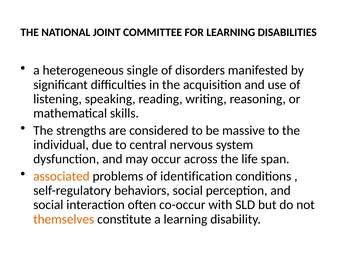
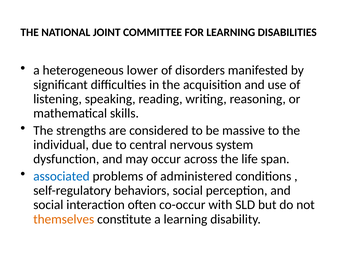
single: single -> lower
associated colour: orange -> blue
identification: identification -> administered
